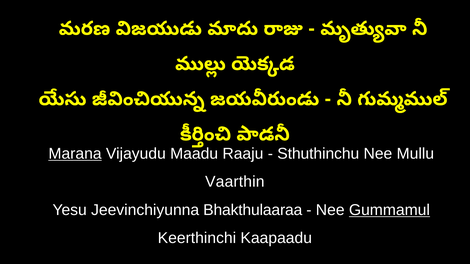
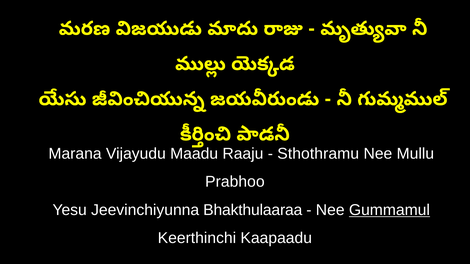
Marana underline: present -> none
Sthuthinchu: Sthuthinchu -> Sthothramu
Vaarthin: Vaarthin -> Prabhoo
